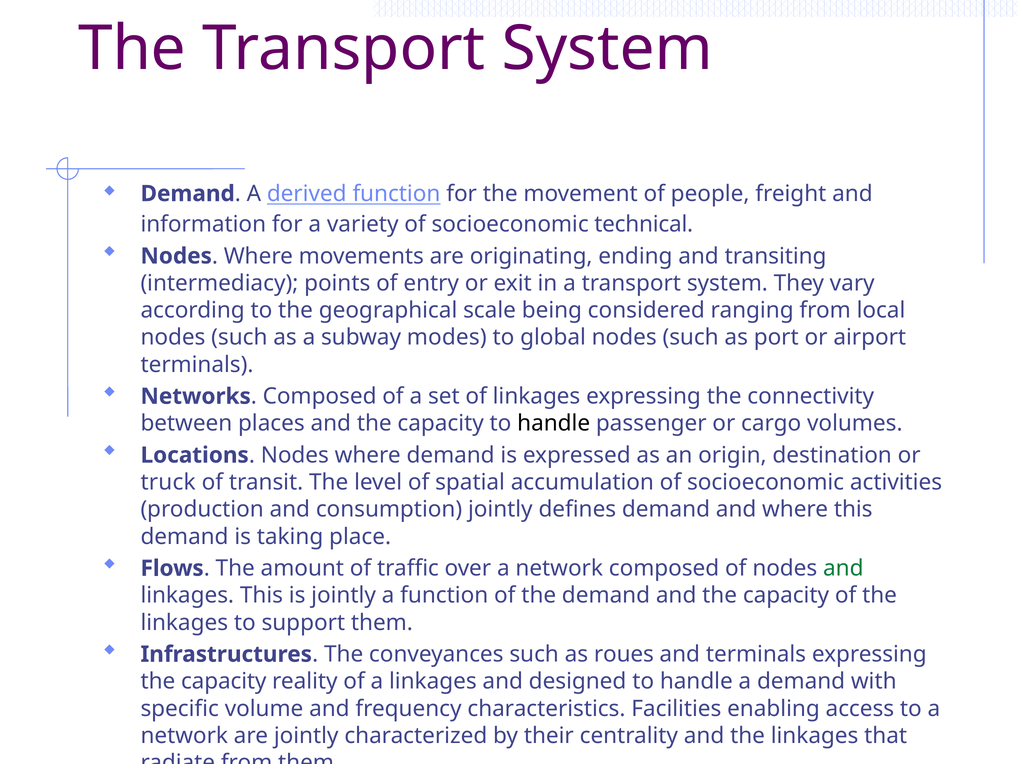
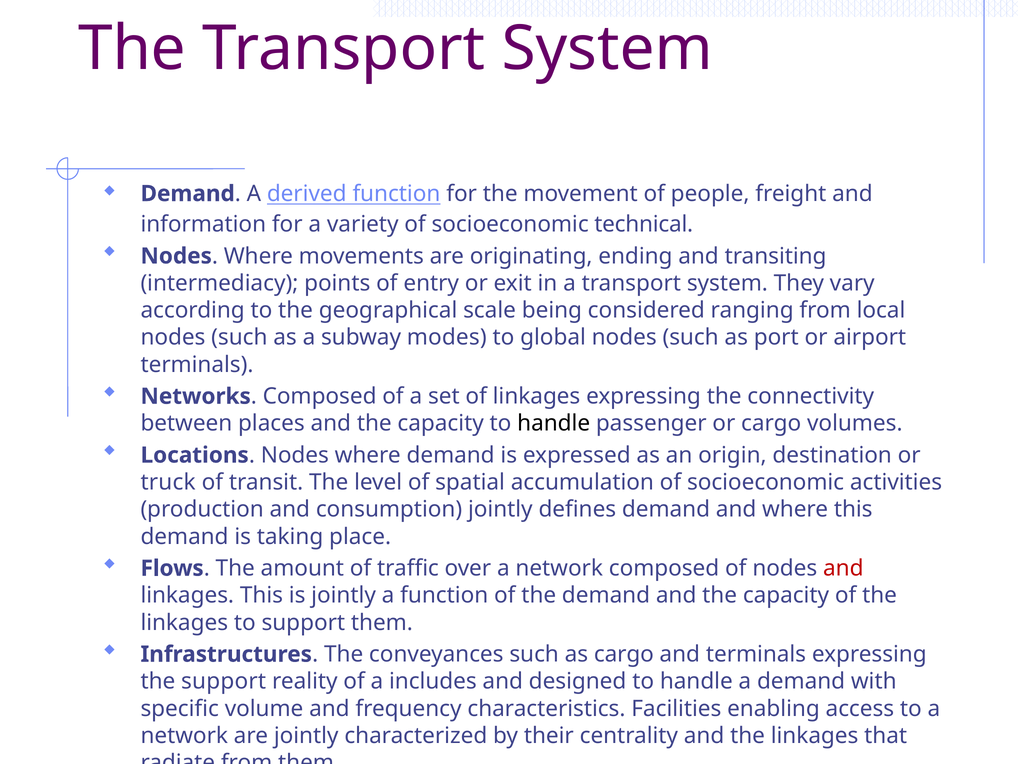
and at (843, 568) colour: green -> red
as roues: roues -> cargo
capacity at (224, 681): capacity -> support
a linkages: linkages -> includes
